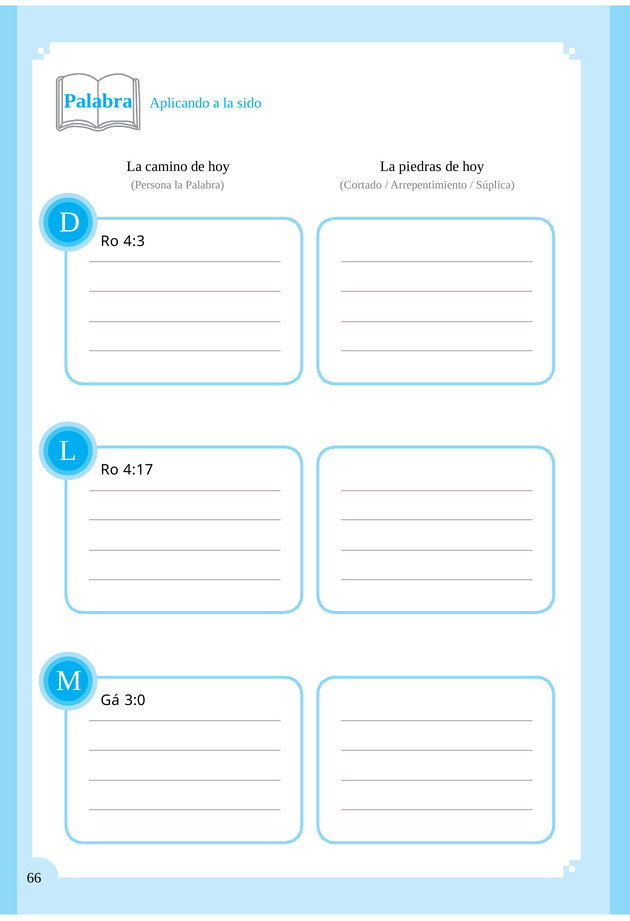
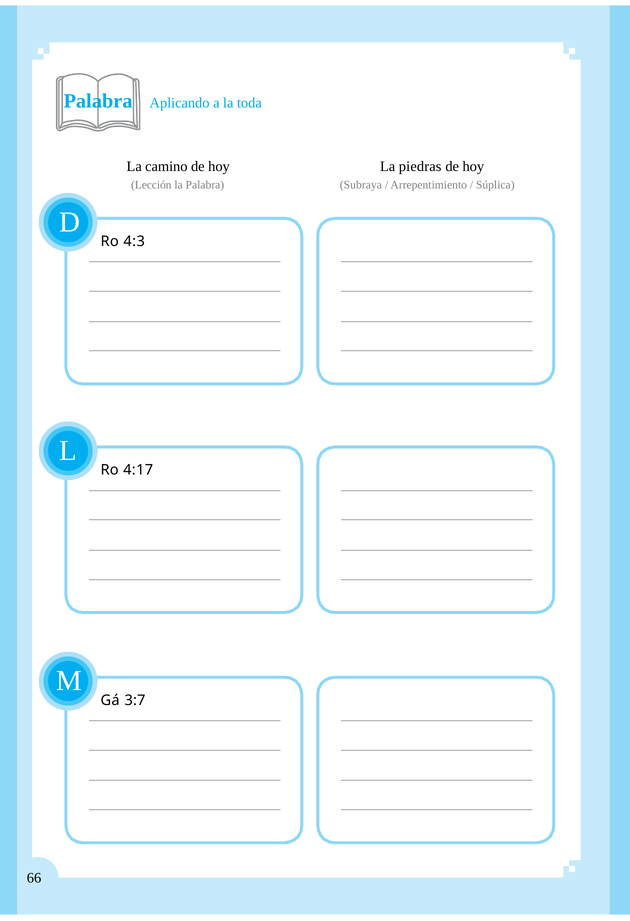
sido: sido -> toda
Persona: Persona -> Lección
Cortado: Cortado -> Subraya
3:0: 3:0 -> 3:7
